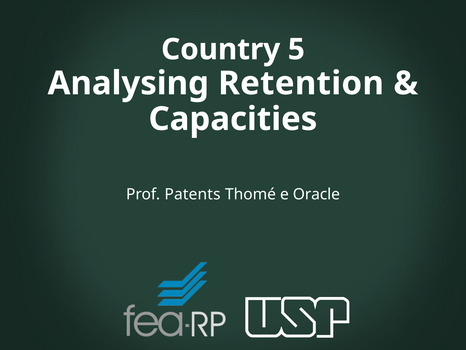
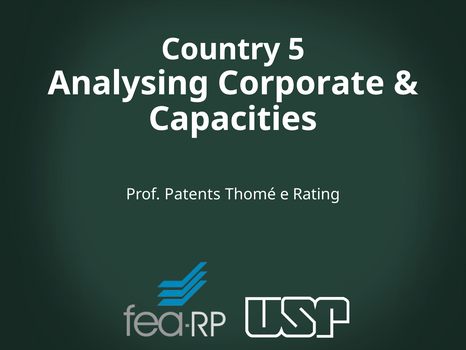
Retention: Retention -> Corporate
Oracle: Oracle -> Rating
